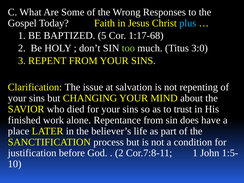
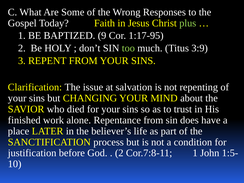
plus colour: light blue -> light green
5: 5 -> 9
1:17-68: 1:17-68 -> 1:17-95
3:0: 3:0 -> 3:9
